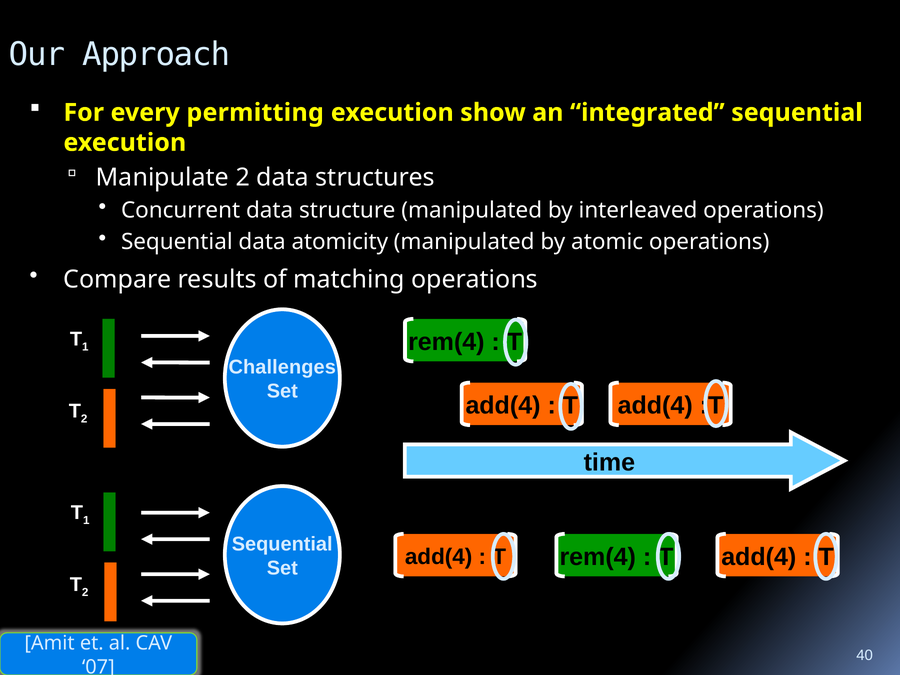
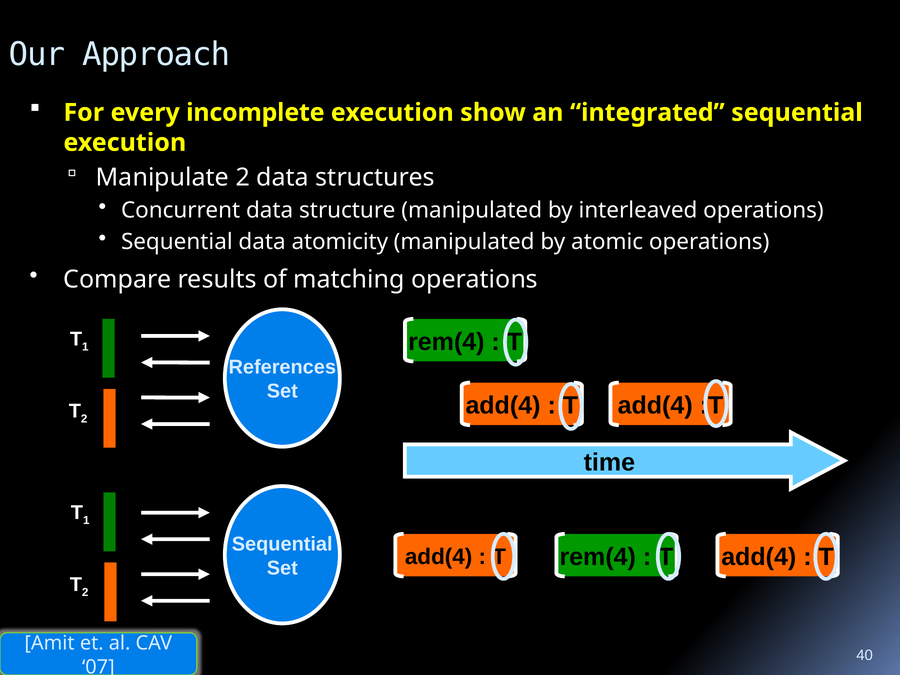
permitting: permitting -> incomplete
Challenges: Challenges -> References
